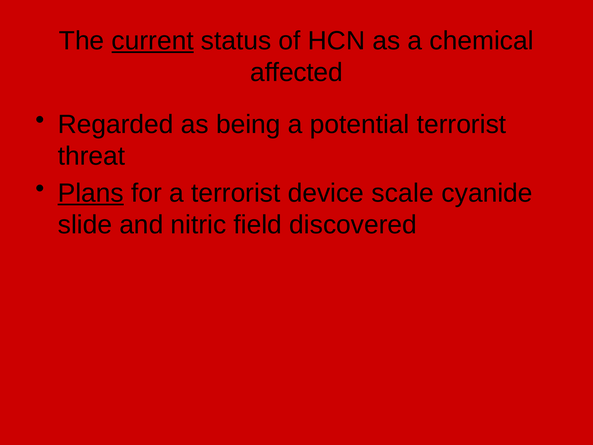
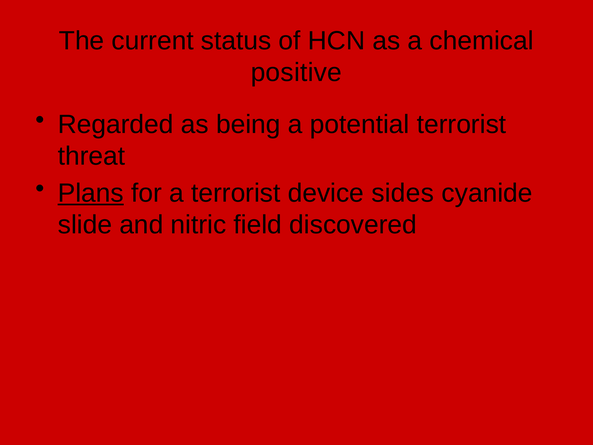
current underline: present -> none
affected: affected -> positive
scale: scale -> sides
